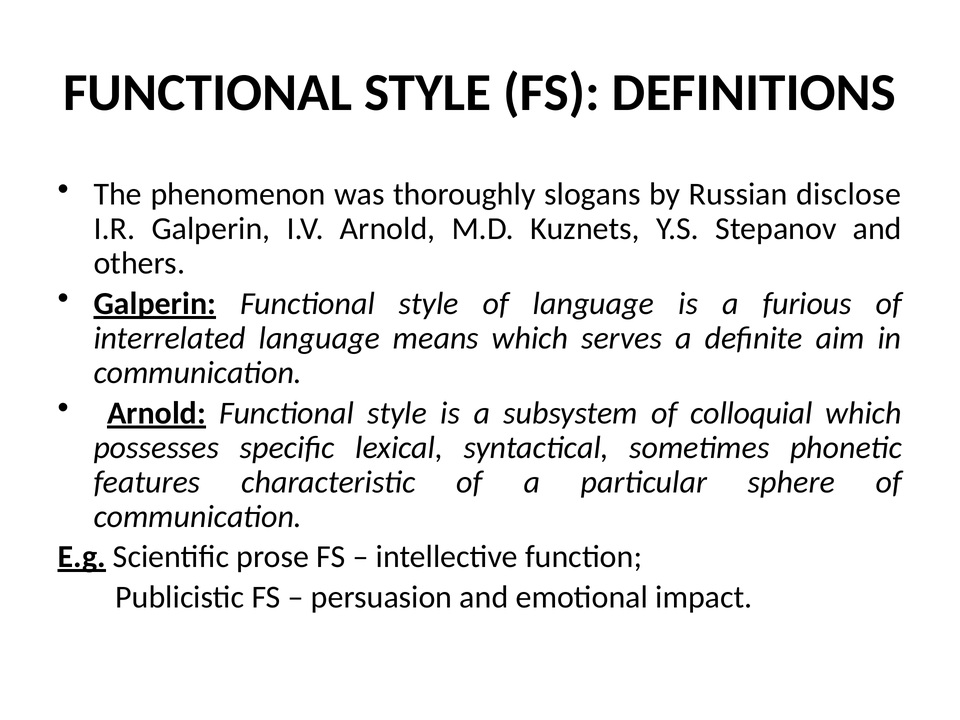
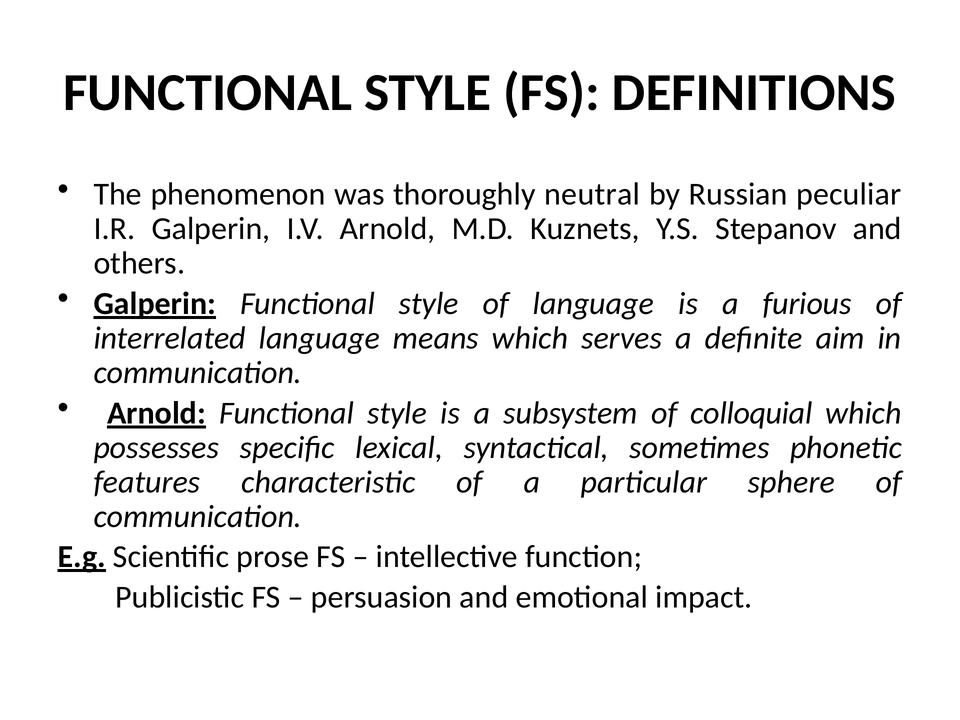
slogans: slogans -> neutral
disclose: disclose -> peculiar
